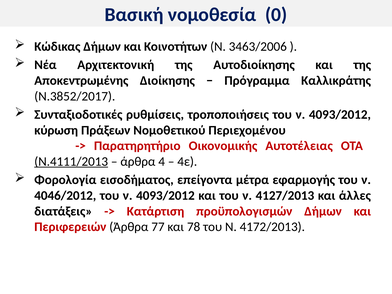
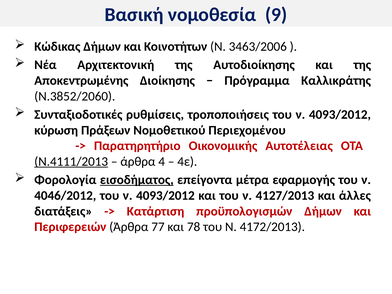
0: 0 -> 9
Ν.3852/2017: Ν.3852/2017 -> Ν.3852/2060
εισοδήματος underline: none -> present
